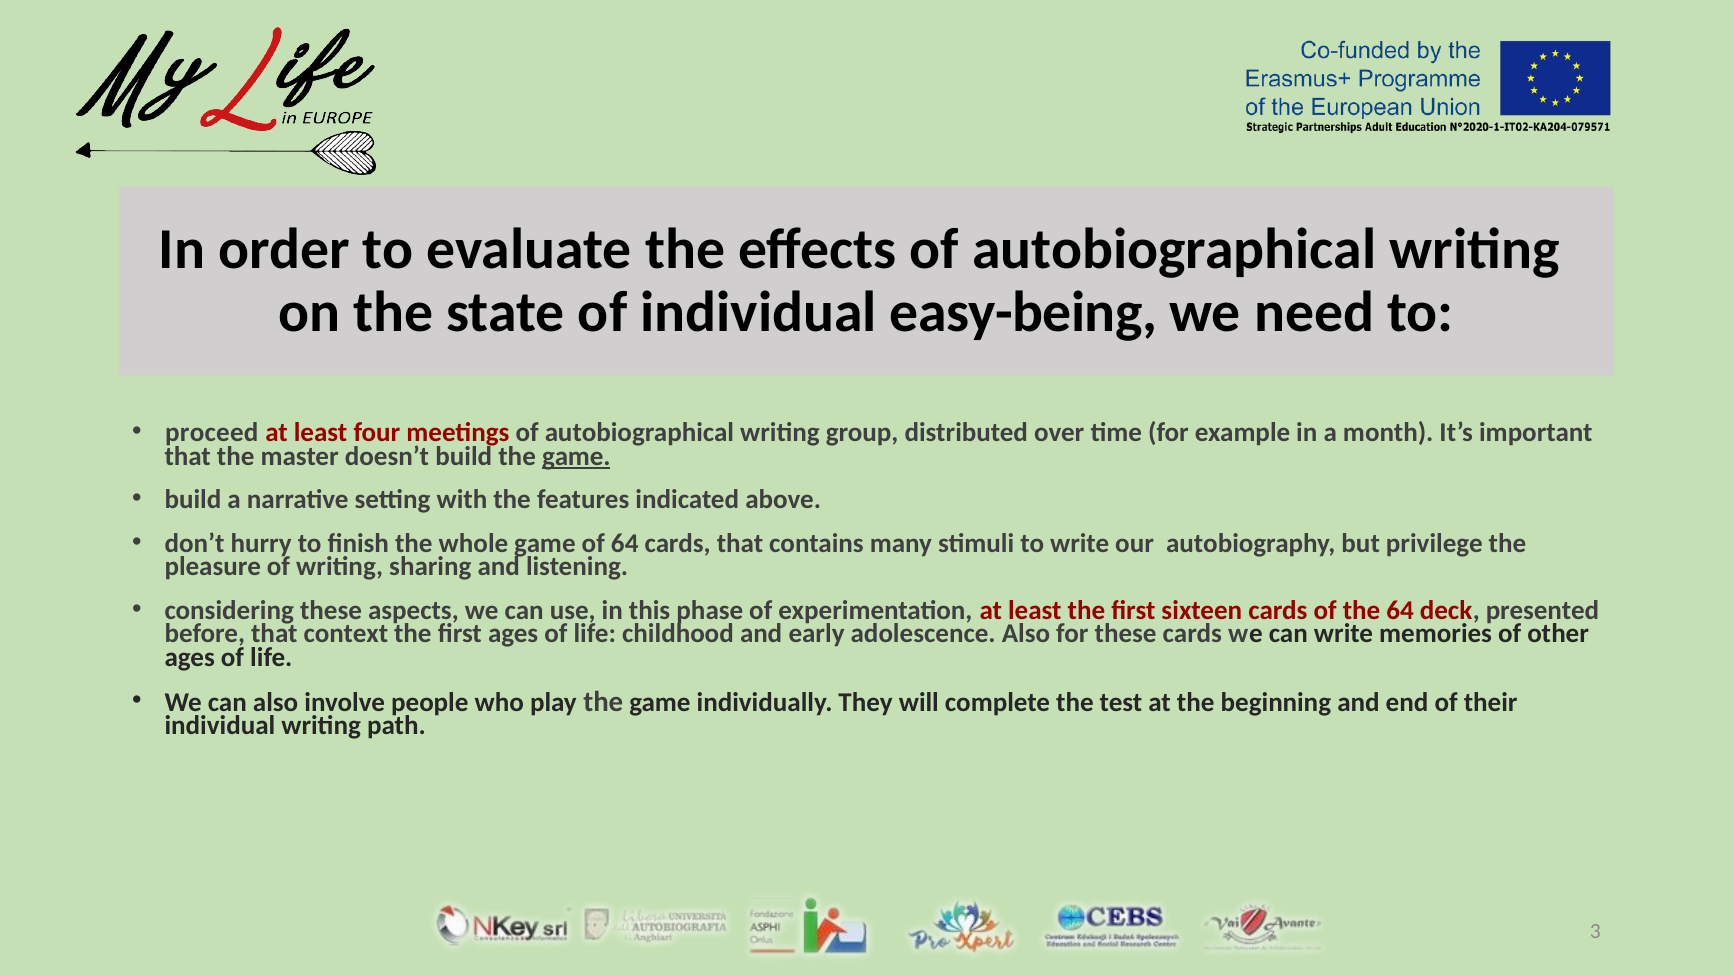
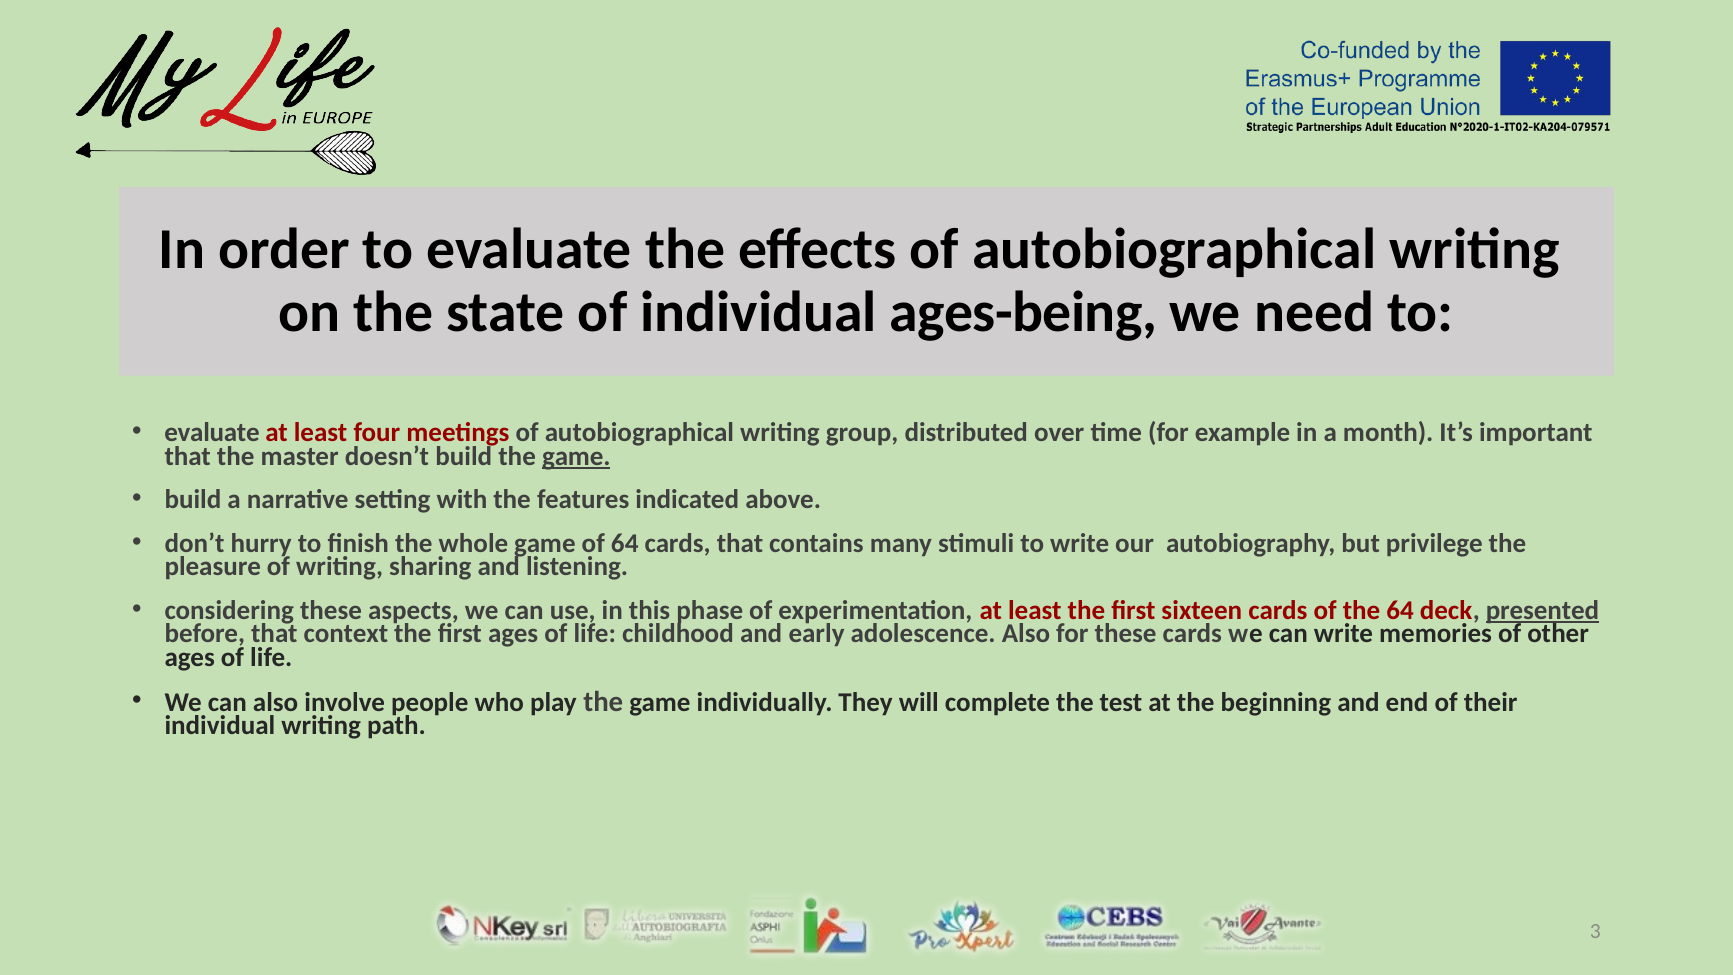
easy-being: easy-being -> ages-being
proceed at (212, 433): proceed -> evaluate
presented underline: none -> present
